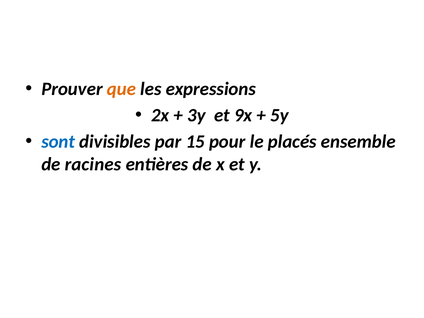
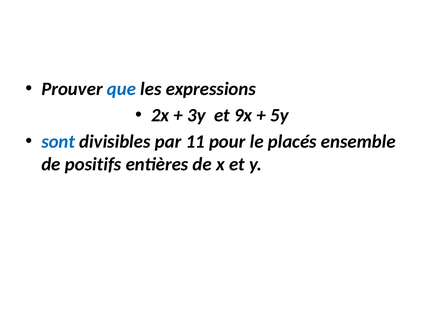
que colour: orange -> blue
15: 15 -> 11
racines: racines -> positifs
